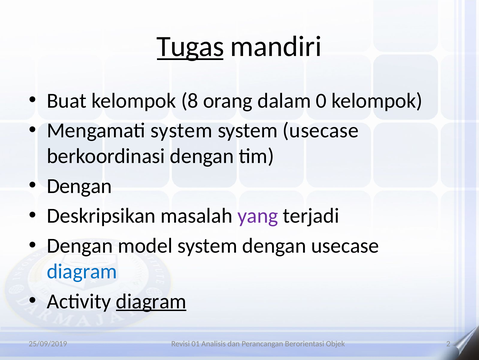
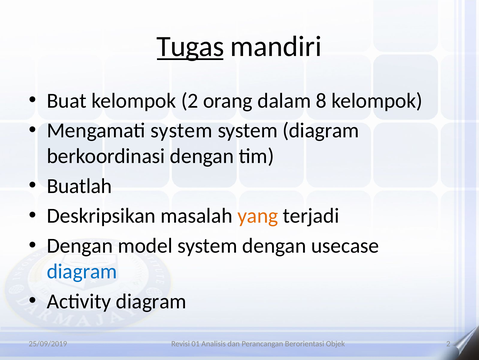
kelompok 8: 8 -> 2
0: 0 -> 8
system usecase: usecase -> diagram
Dengan at (79, 186): Dengan -> Buatlah
yang colour: purple -> orange
diagram at (151, 301) underline: present -> none
